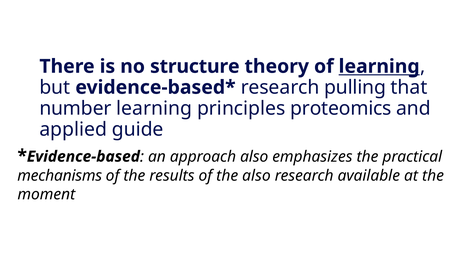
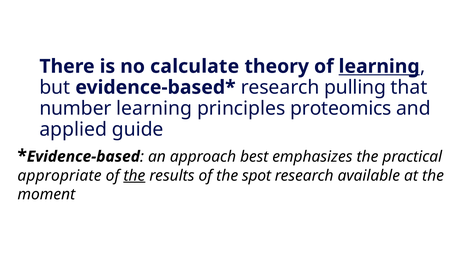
structure: structure -> calculate
approach also: also -> best
mechanisms: mechanisms -> appropriate
the at (134, 176) underline: none -> present
the also: also -> spot
